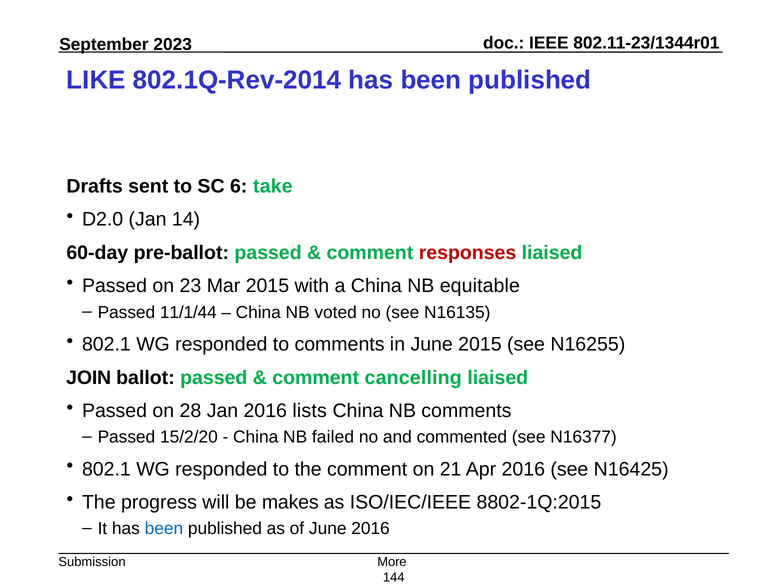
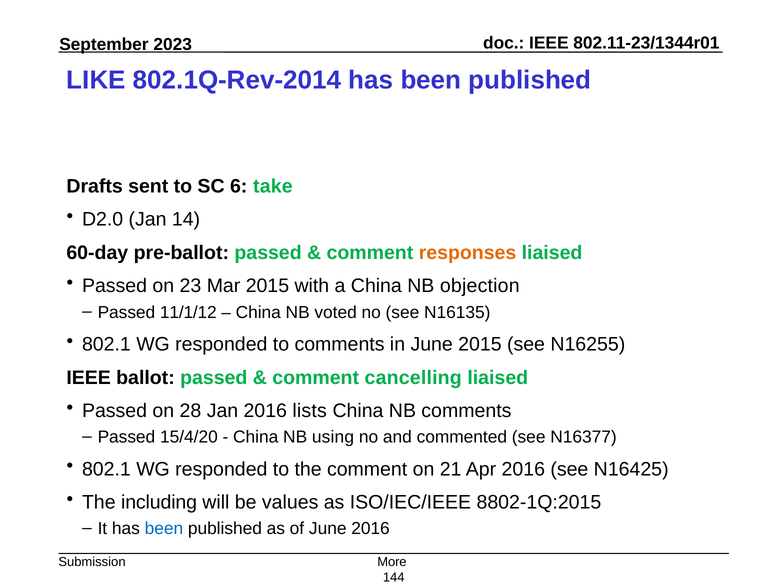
responses colour: red -> orange
equitable: equitable -> objection
11/1/44: 11/1/44 -> 11/1/12
JOIN at (89, 377): JOIN -> IEEE
15/2/20: 15/2/20 -> 15/4/20
failed: failed -> using
progress: progress -> including
makes: makes -> values
